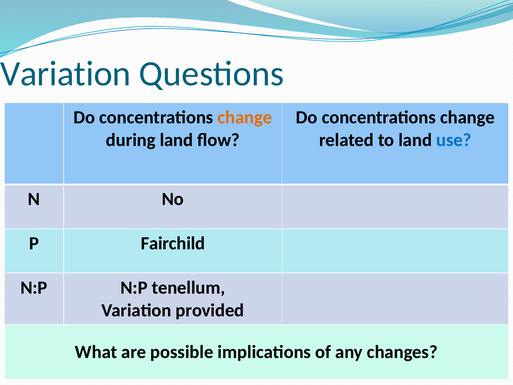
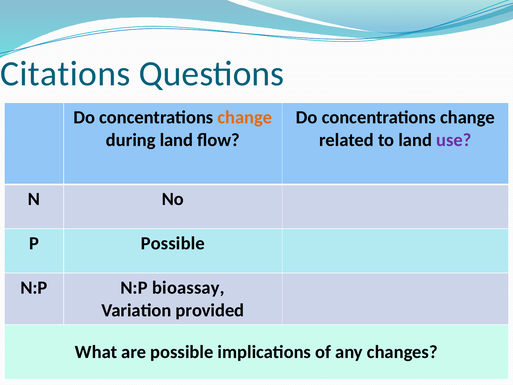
Variation at (66, 74): Variation -> Citations
use colour: blue -> purple
P Fairchild: Fairchild -> Possible
tenellum: tenellum -> bioassay
